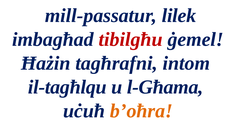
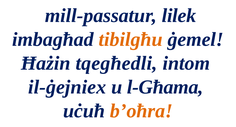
tibilgħu colour: red -> orange
tagħrafni: tagħrafni -> tqegħedli
il-tagħlqu: il-tagħlqu -> il-ġejniex
